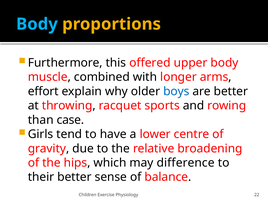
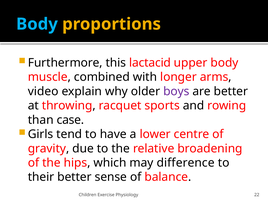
offered: offered -> lactacid
effort: effort -> video
boys colour: blue -> purple
